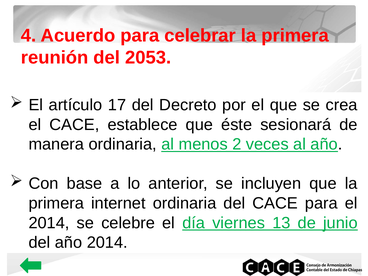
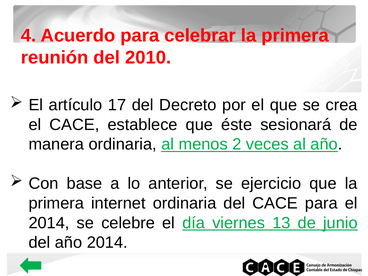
2053: 2053 -> 2010
incluyen: incluyen -> ejercicio
